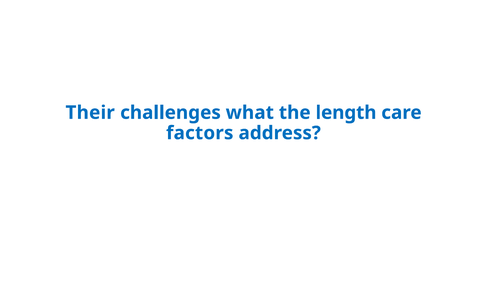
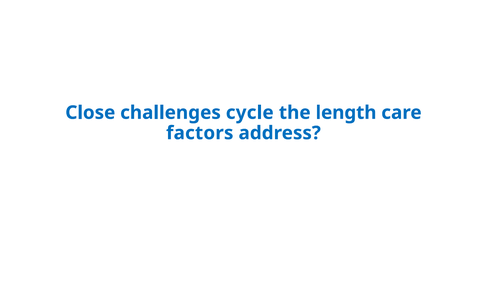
Their: Their -> Close
what: what -> cycle
